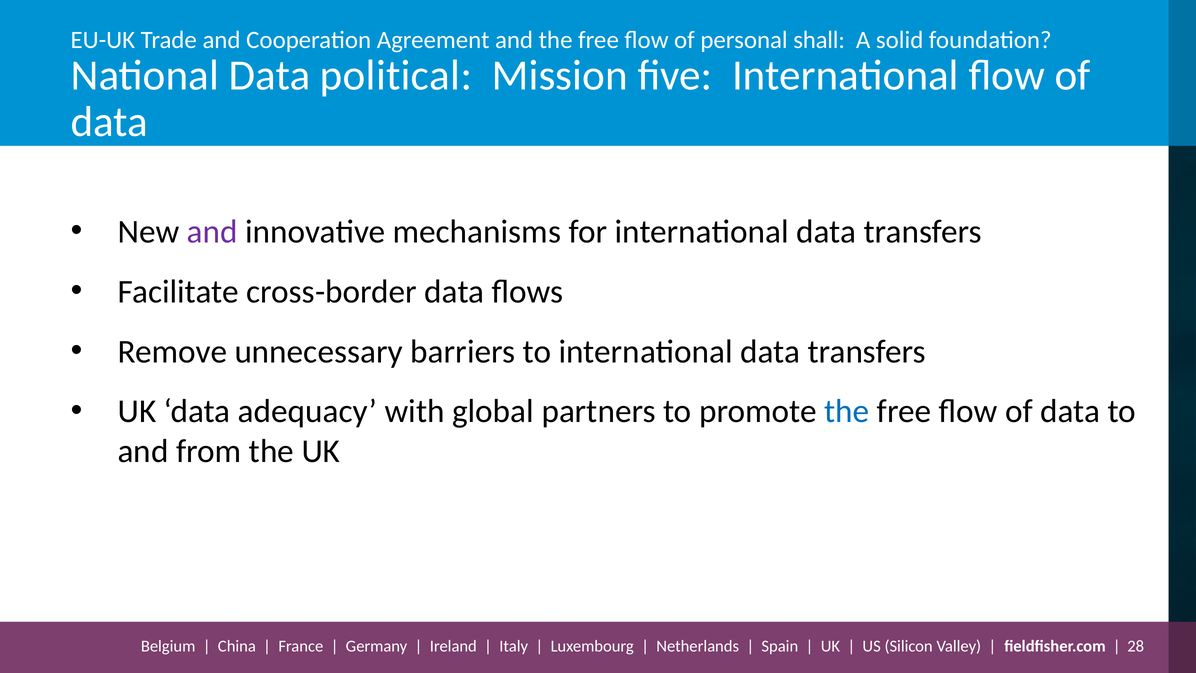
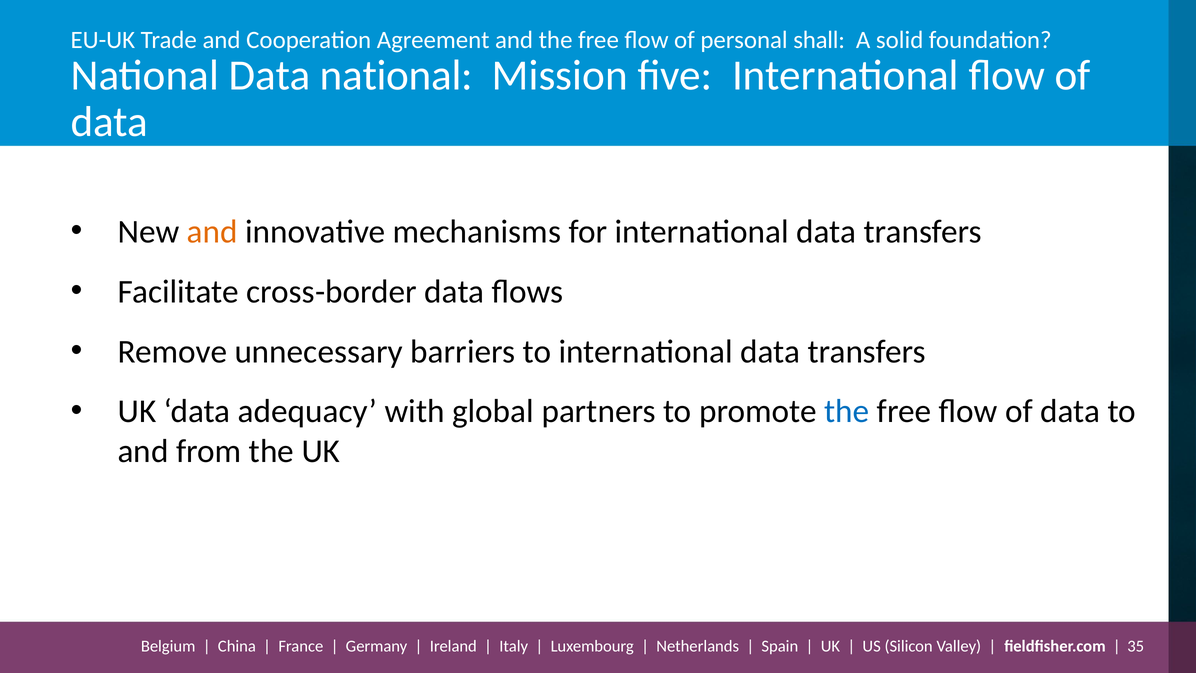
Data political: political -> national
and at (212, 232) colour: purple -> orange
28: 28 -> 35
